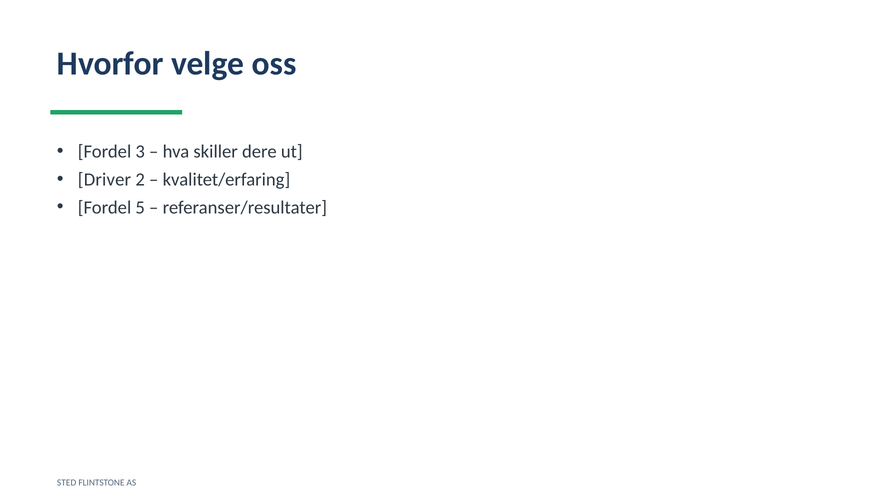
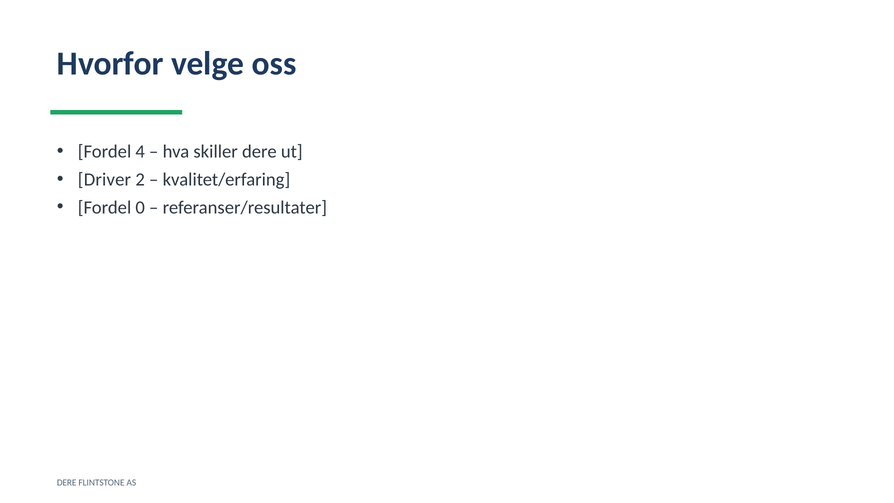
3: 3 -> 4
5: 5 -> 0
STED at (67, 483): STED -> DERE
